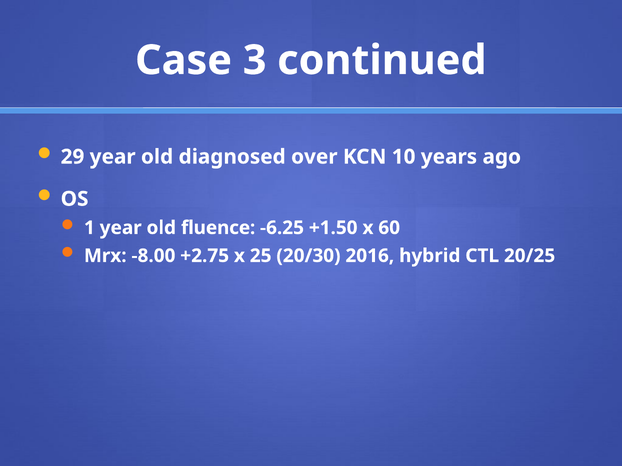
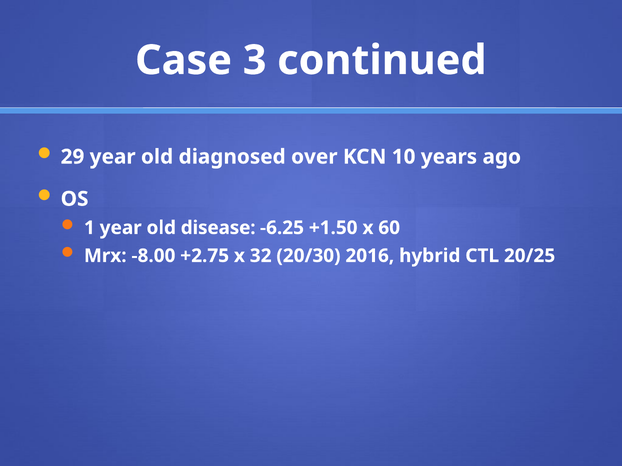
fluence: fluence -> disease
25: 25 -> 32
